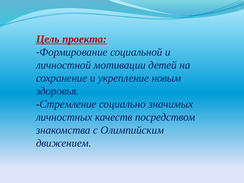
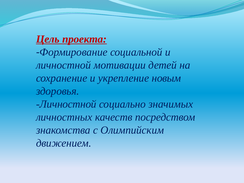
Стремление at (66, 104): Стремление -> Личностной
